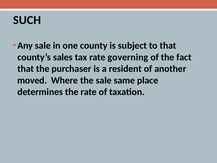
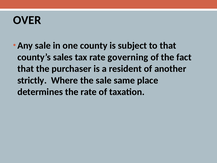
SUCH: SUCH -> OVER
moved: moved -> strictly
